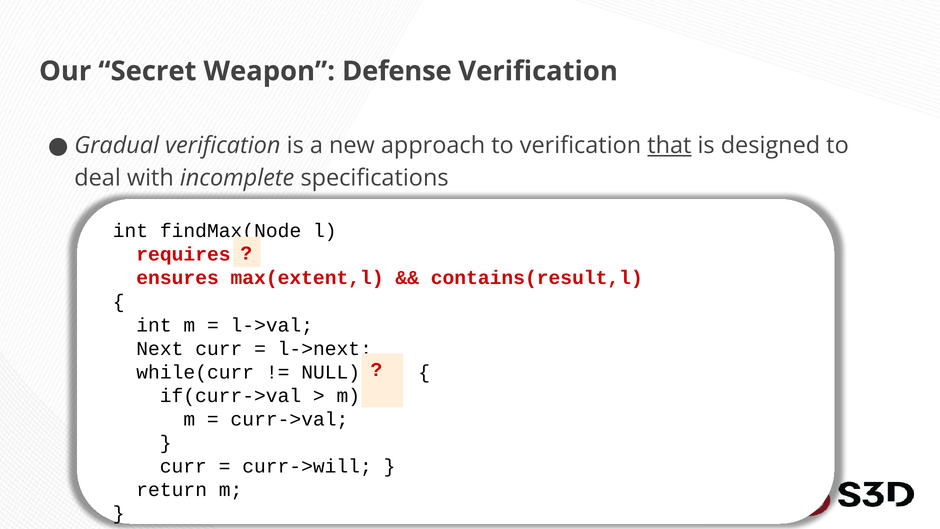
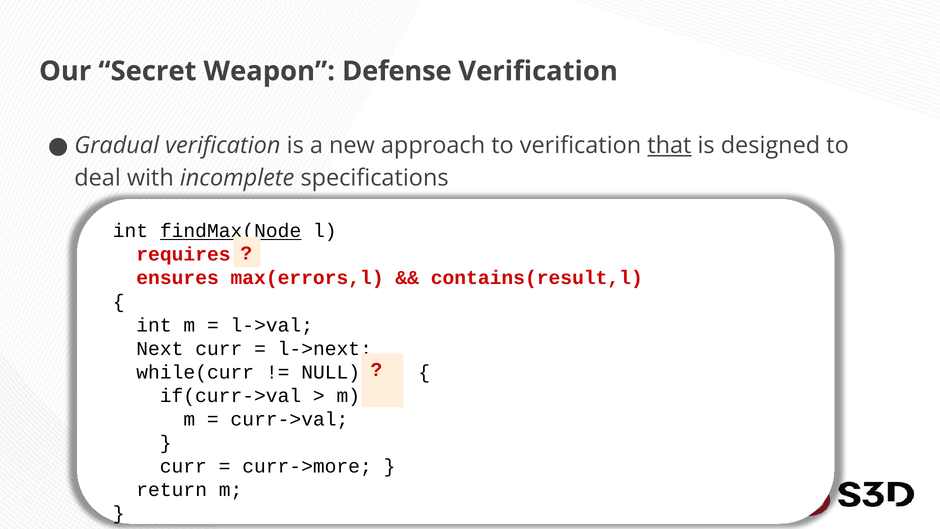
findMax(Node underline: none -> present
max(extent,l: max(extent,l -> max(errors,l
curr->will: curr->will -> curr->more
